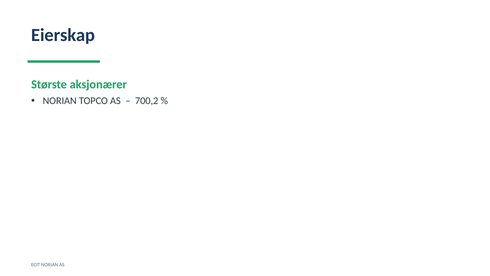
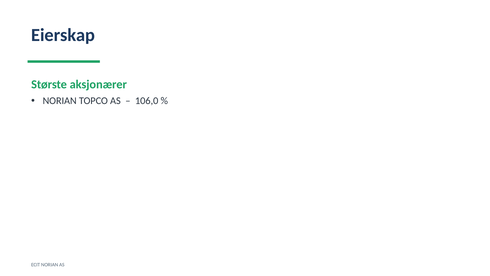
700,2: 700,2 -> 106,0
